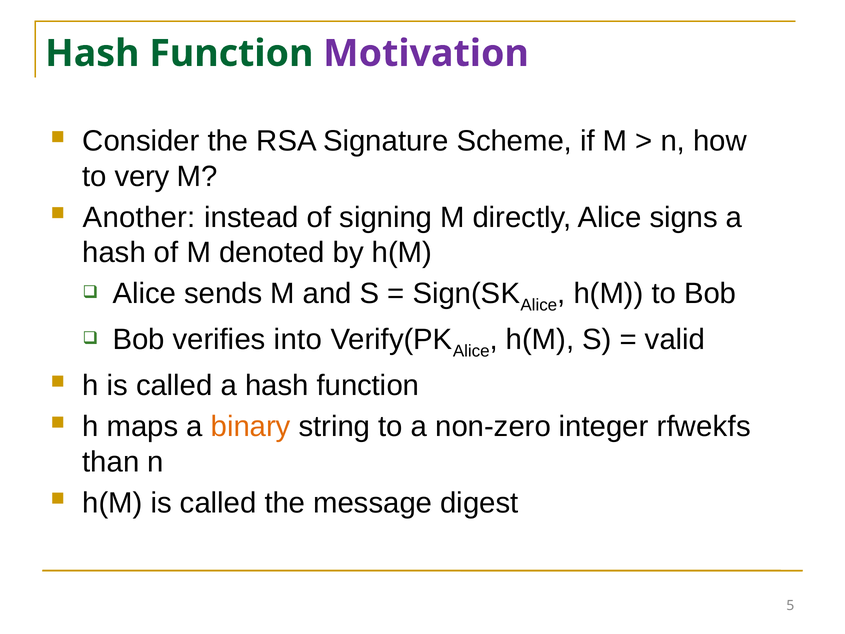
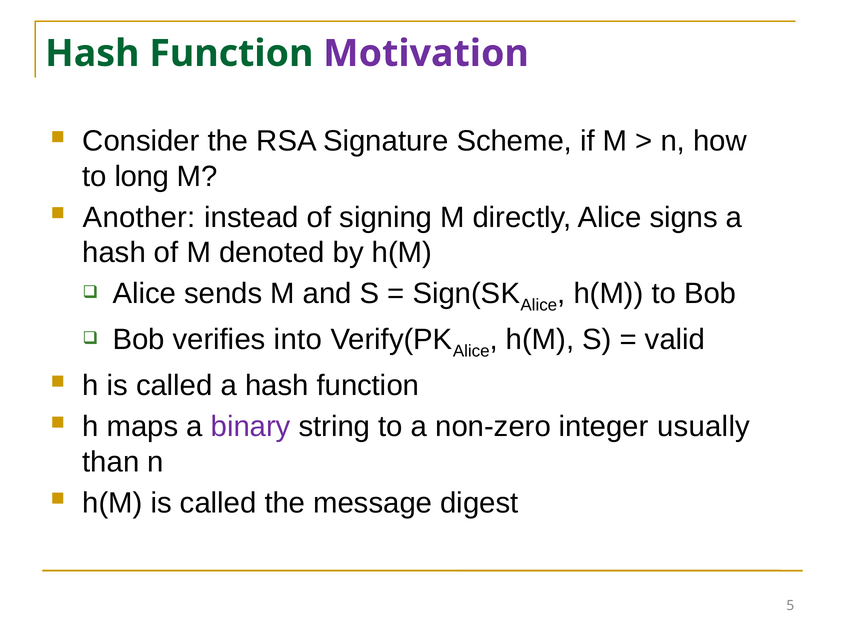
very: very -> long
binary colour: orange -> purple
rfwekfs: rfwekfs -> usually
